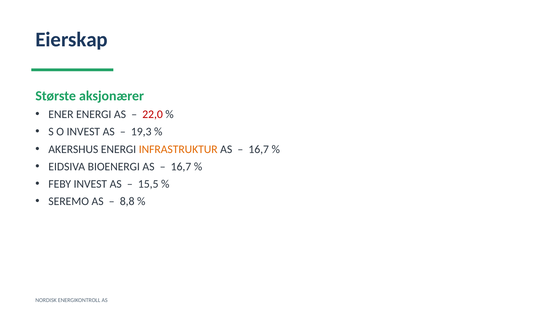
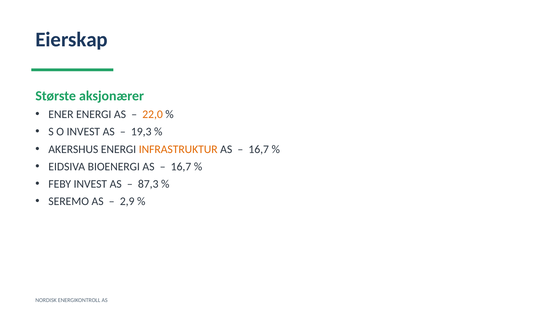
22,0 colour: red -> orange
15,5: 15,5 -> 87,3
8,8: 8,8 -> 2,9
